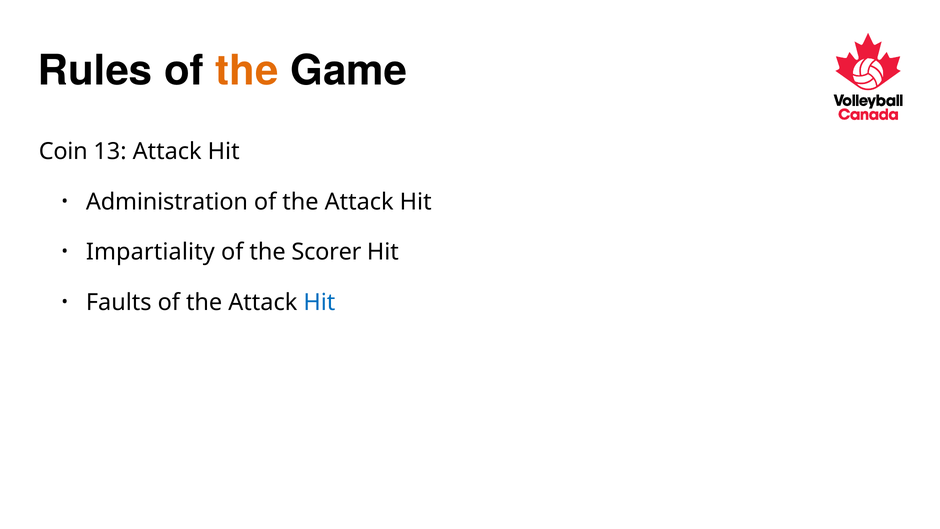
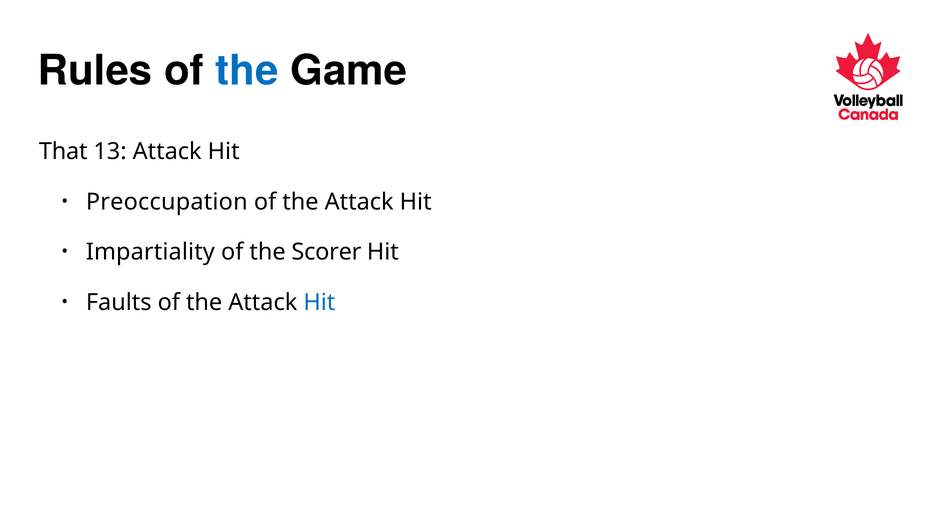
the at (247, 71) colour: orange -> blue
Coin: Coin -> That
Administration: Administration -> Preoccupation
